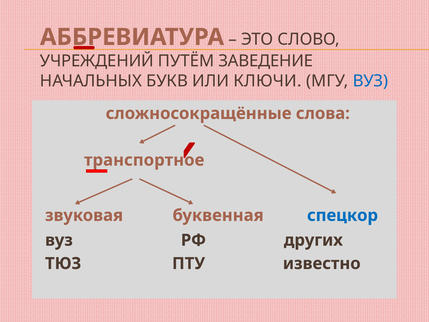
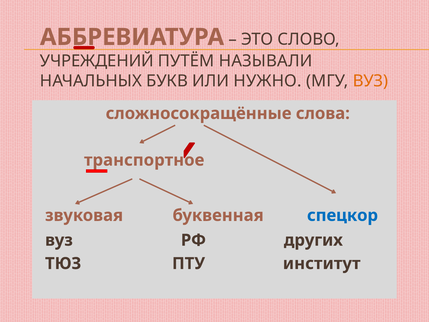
ЗАВЕДЕНИЕ: ЗАВЕДЕНИЕ -> НАЗЫВАЛИ
КЛЮЧИ: КЛЮЧИ -> НУЖНО
ВУЗ at (370, 81) colour: blue -> orange
известно: известно -> институт
